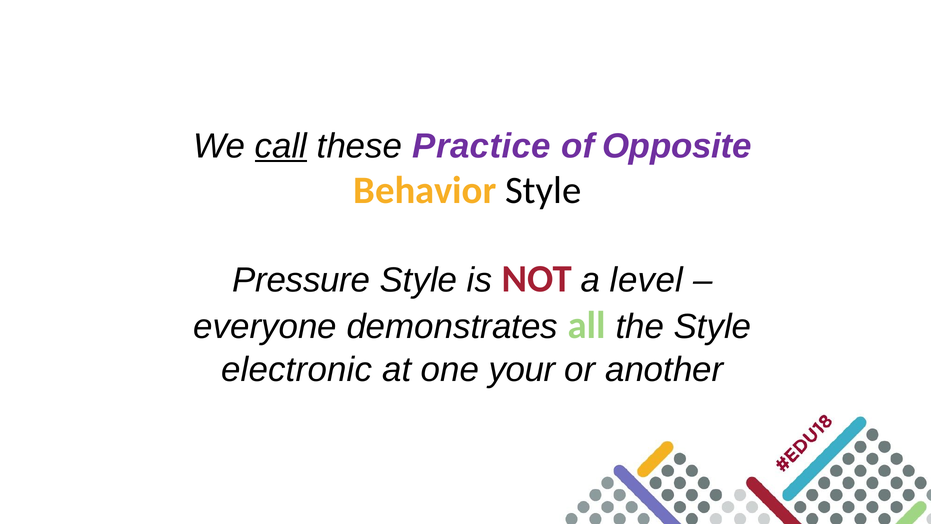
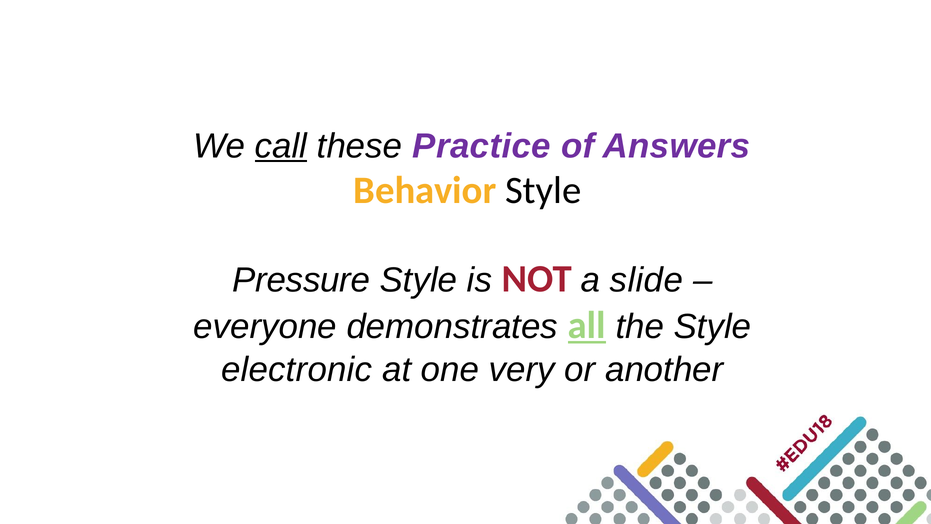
Opposite: Opposite -> Answers
level: level -> slide
all underline: none -> present
your: your -> very
